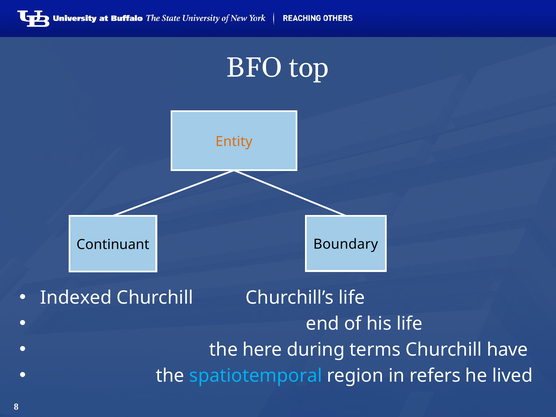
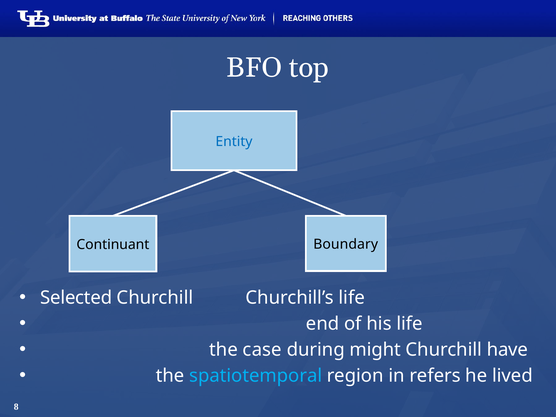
Entity colour: orange -> blue
Indexed: Indexed -> Selected
here: here -> case
terms: terms -> might
